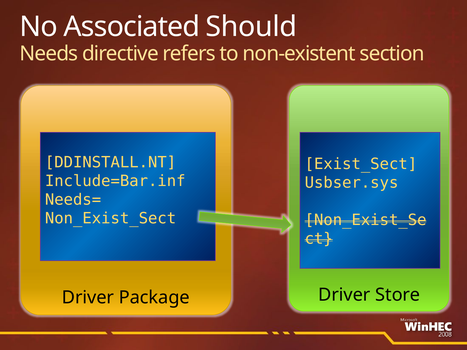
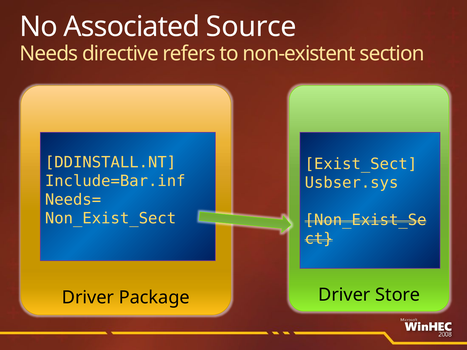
Should: Should -> Source
